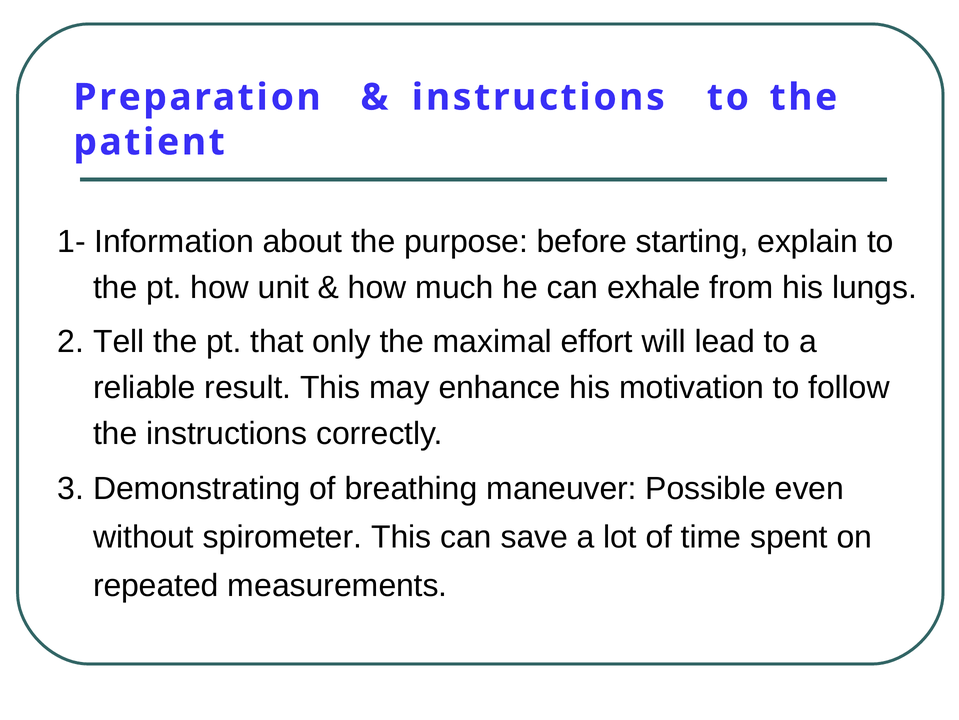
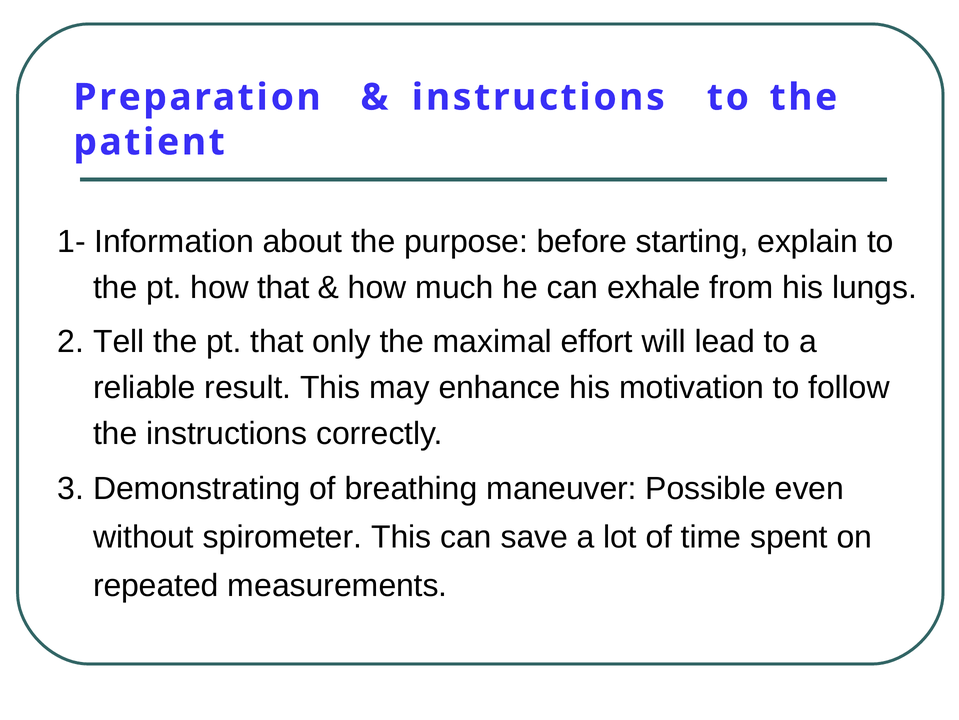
how unit: unit -> that
